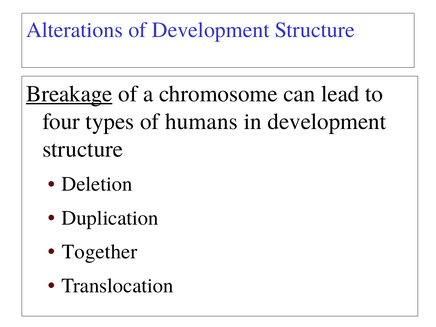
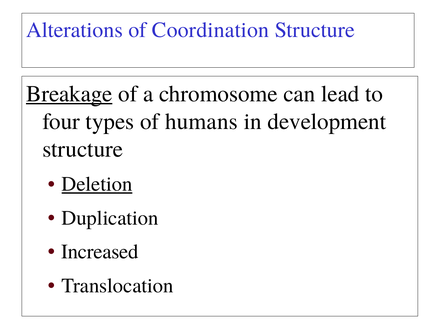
of Development: Development -> Coordination
Deletion underline: none -> present
Together: Together -> Increased
